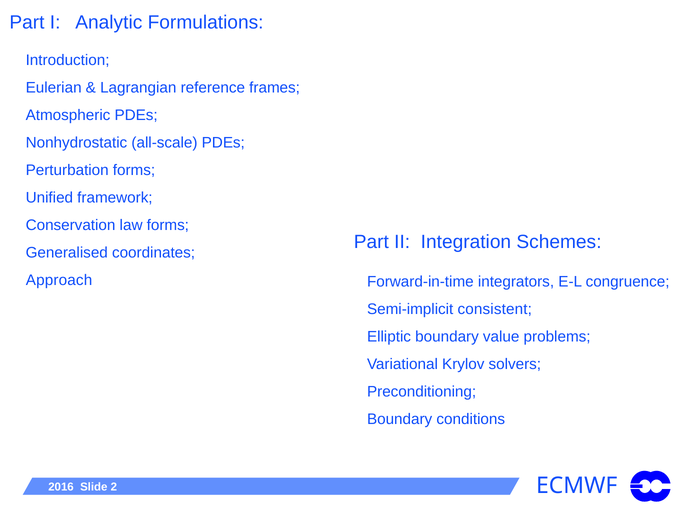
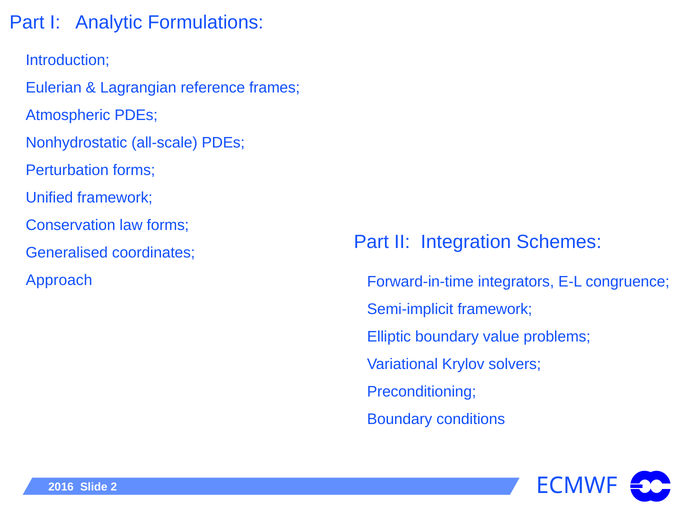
Semi-implicit consistent: consistent -> framework
